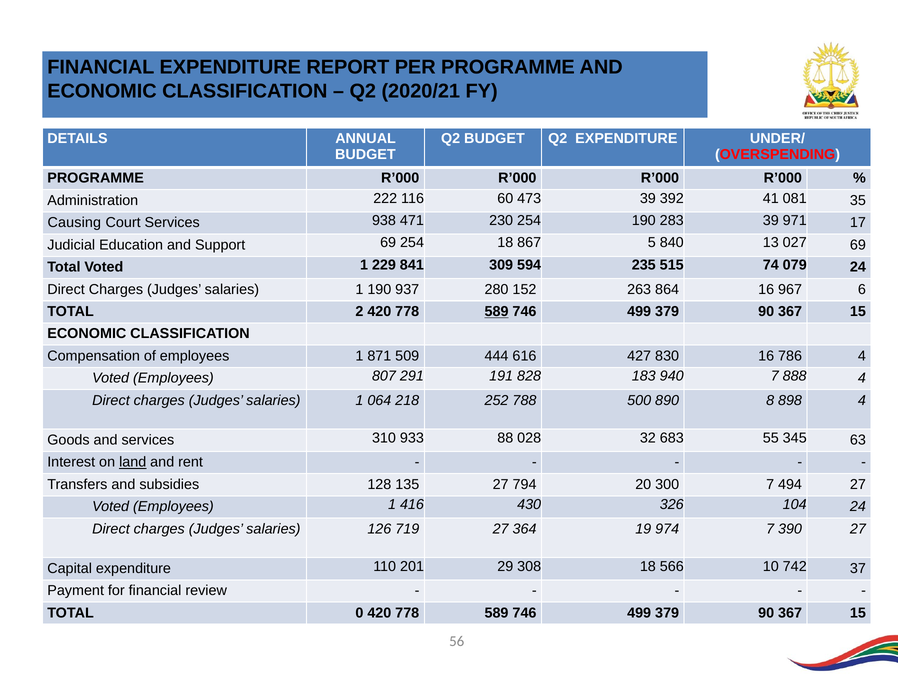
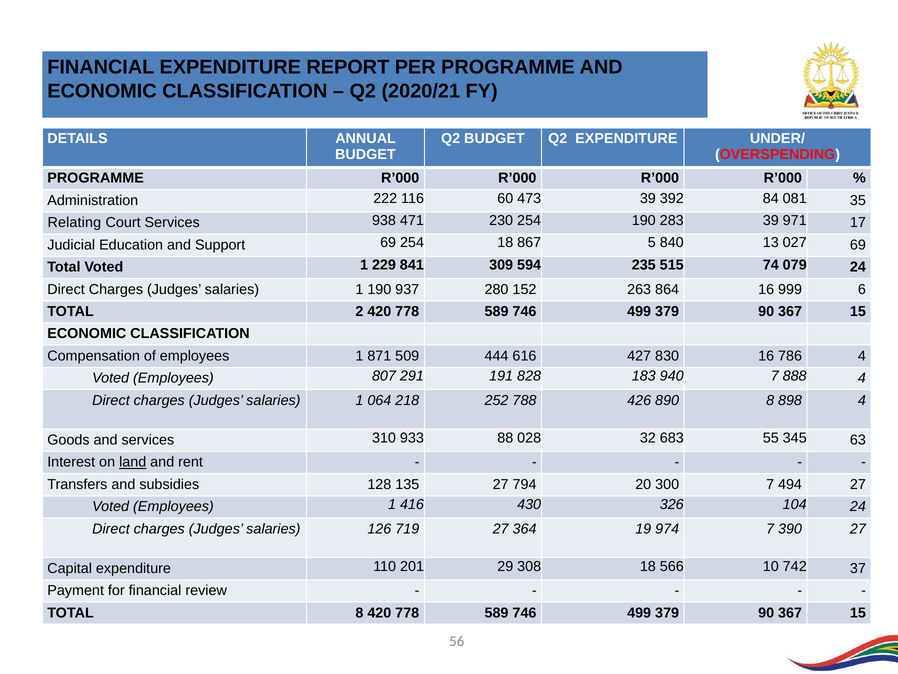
41: 41 -> 84
Causing: Causing -> Relating
967: 967 -> 999
589 at (497, 311) underline: present -> none
500: 500 -> 426
TOTAL 0: 0 -> 8
